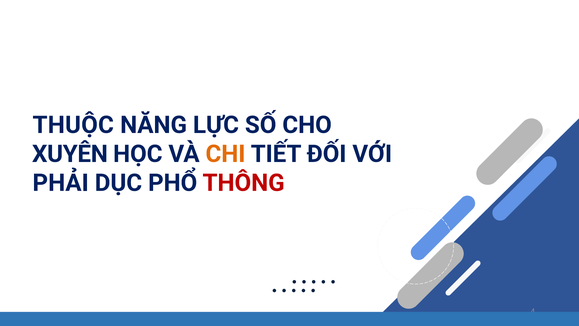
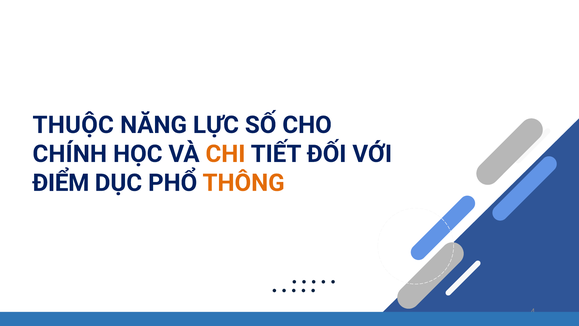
XUYÊN: XUYÊN -> CHÍNH
PHẢI: PHẢI -> ĐIỂM
THÔNG colour: red -> orange
